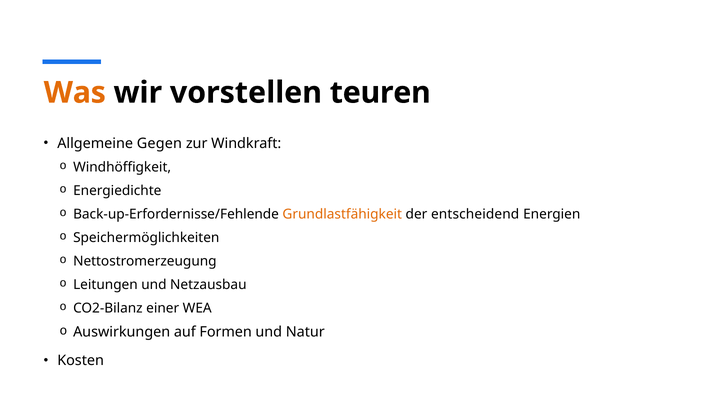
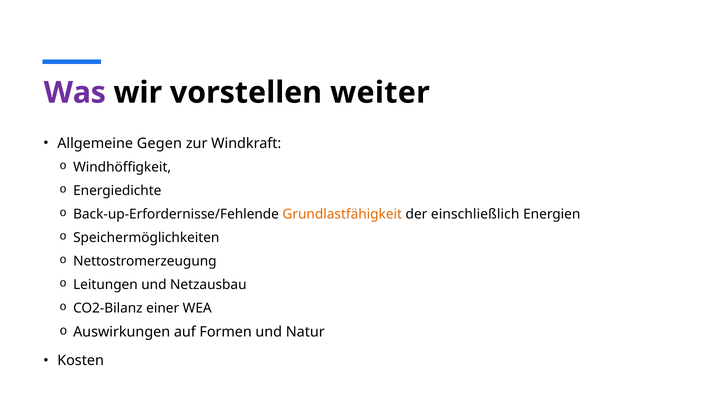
Was colour: orange -> purple
teuren: teuren -> weiter
entscheidend: entscheidend -> einschließlich
